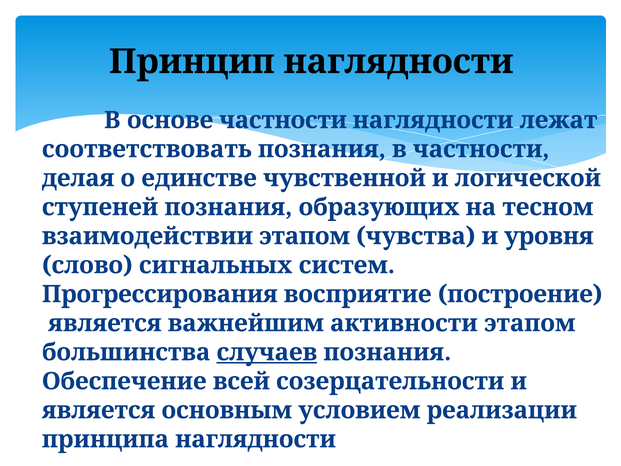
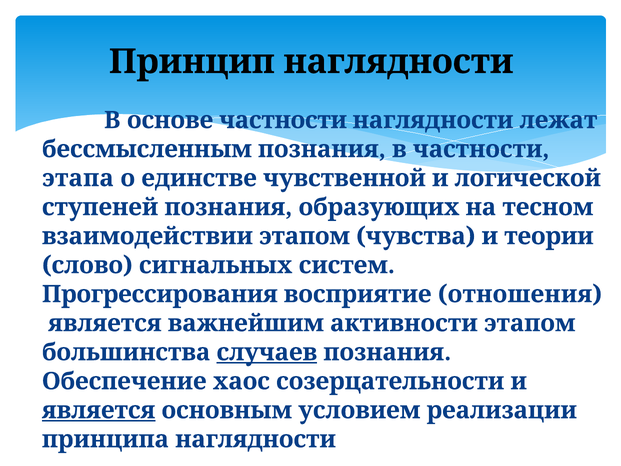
соответствовать: соответствовать -> бессмысленным
делая: делая -> этапа
уровня: уровня -> теории
построение: построение -> отношения
всей: всей -> хаос
является at (99, 410) underline: none -> present
